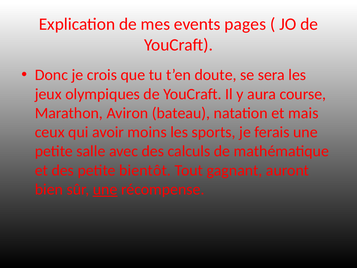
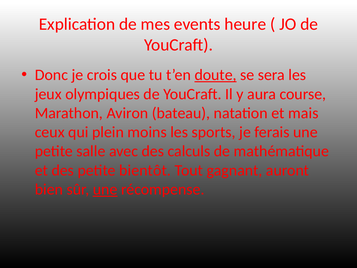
pages: pages -> heure
doute underline: none -> present
avoir: avoir -> plein
